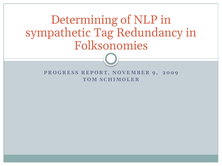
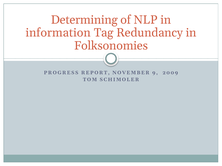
sympathetic: sympathetic -> information
